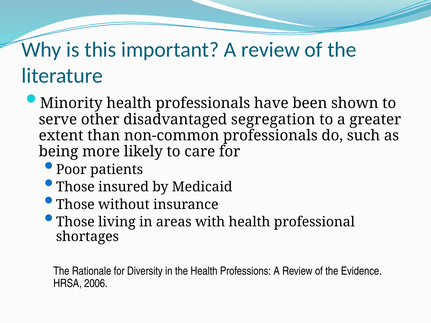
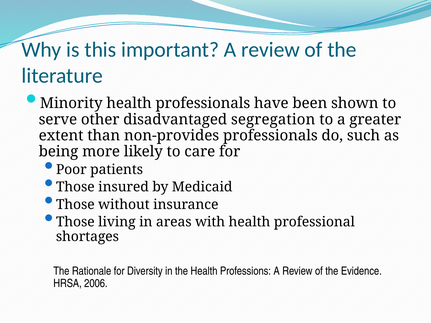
non-common: non-common -> non-provides
